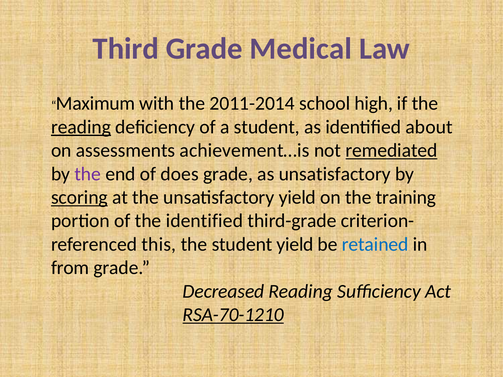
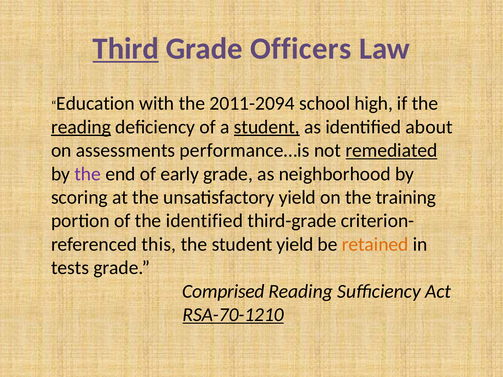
Third underline: none -> present
Medical: Medical -> Officers
Maximum: Maximum -> Education
2011-2014: 2011-2014 -> 2011-2094
student at (267, 127) underline: none -> present
achievement…is: achievement…is -> performance…is
does: does -> early
as unsatisfactory: unsatisfactory -> neighborhood
scoring underline: present -> none
retained colour: blue -> orange
from: from -> tests
Decreased: Decreased -> Comprised
